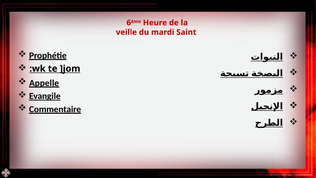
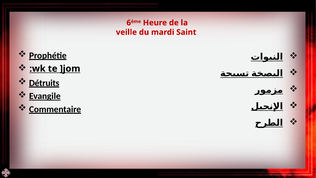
Appelle: Appelle -> Détruits
